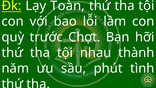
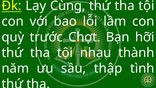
Toàn: Toàn -> Cùng
phút: phút -> thập
